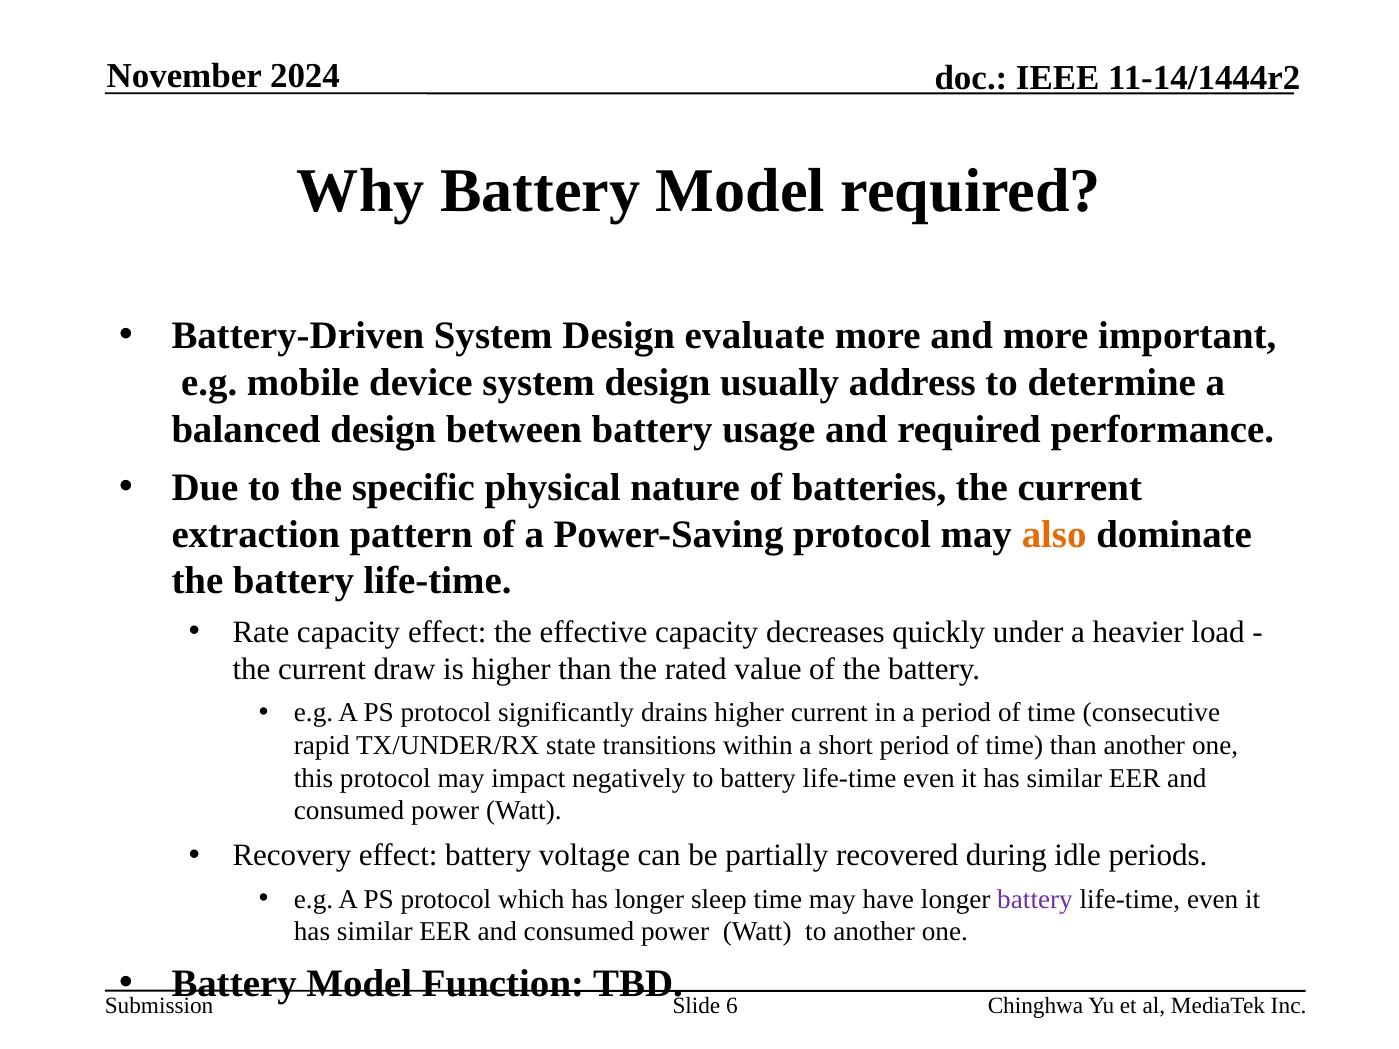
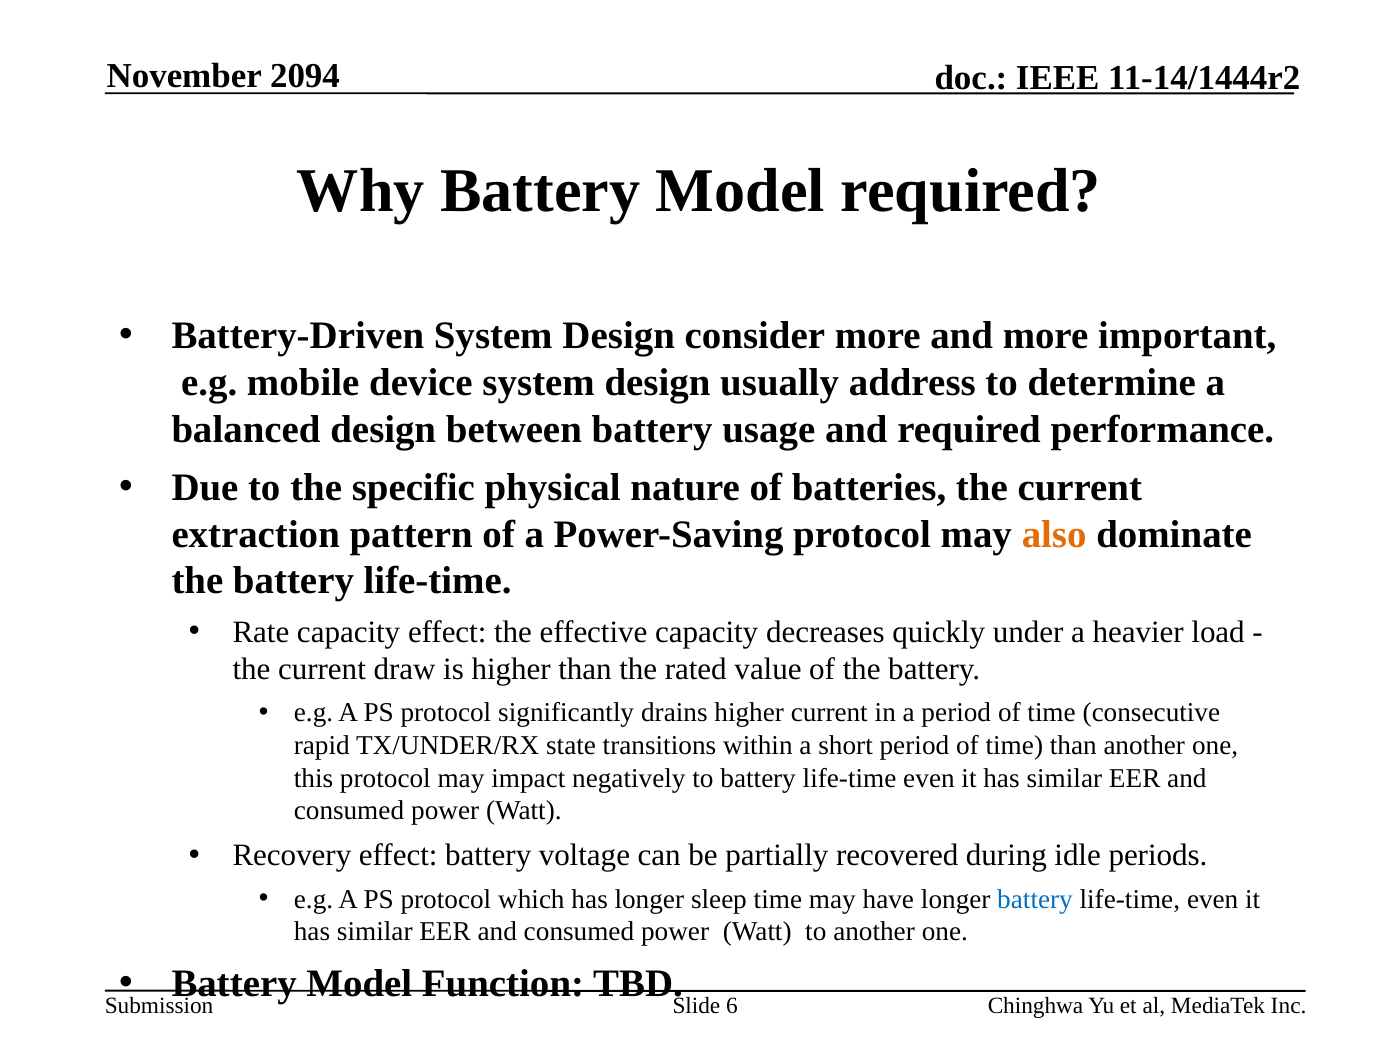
2024: 2024 -> 2094
evaluate: evaluate -> consider
battery at (1035, 899) colour: purple -> blue
